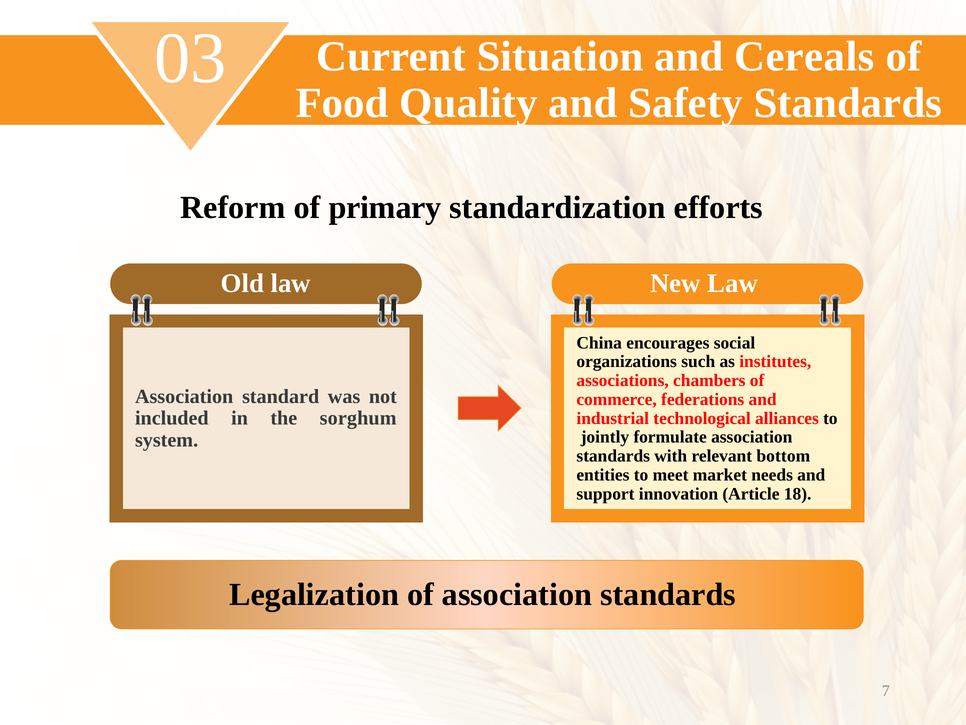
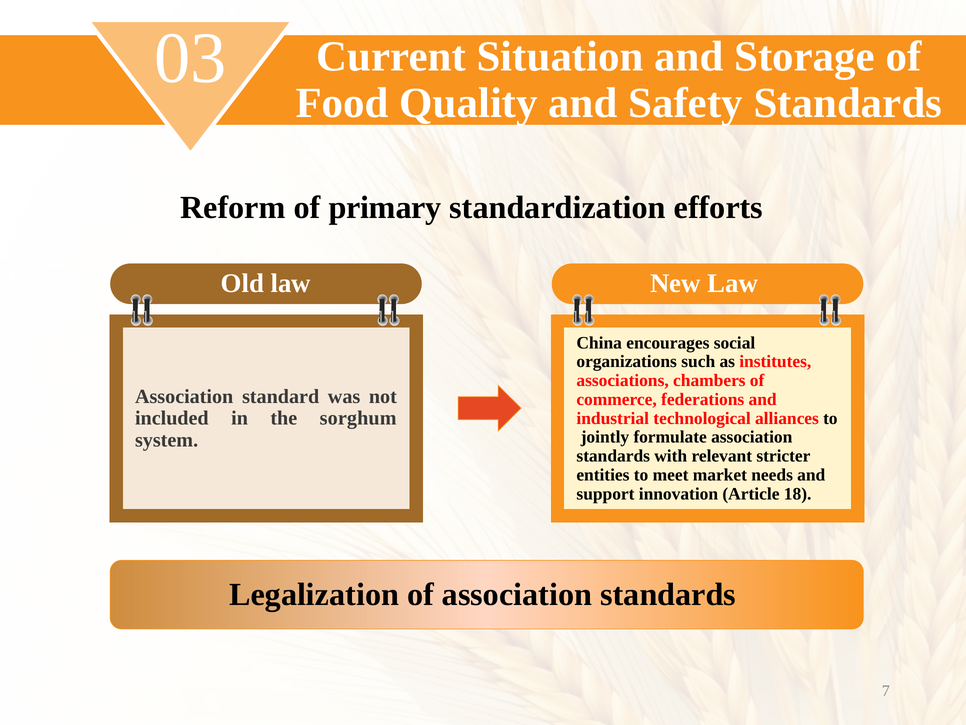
Cereals: Cereals -> Storage
bottom: bottom -> stricter
